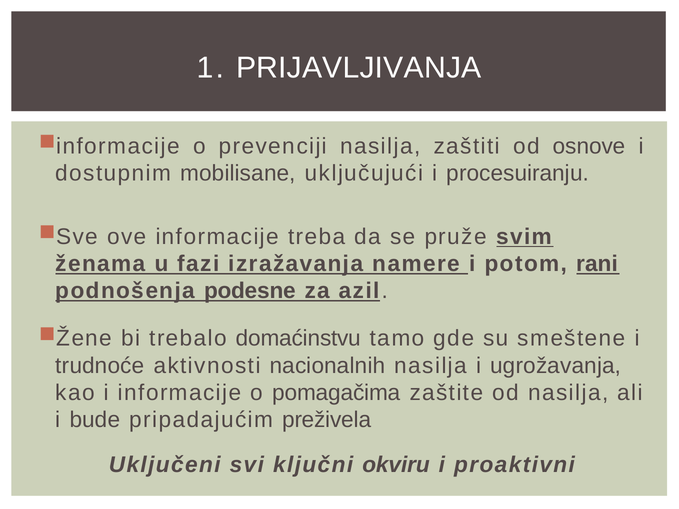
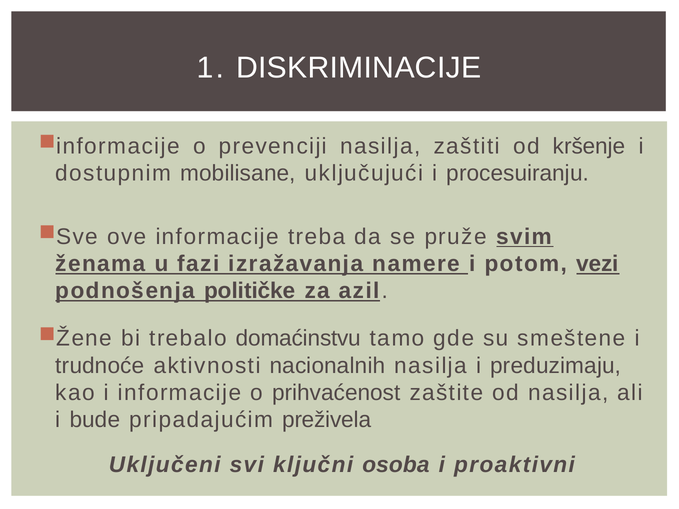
PRIJAVLJIVANJA: PRIJAVLJIVANJA -> DISKRIMINACIJE
osnove: osnove -> kršenje
rani: rani -> vezi
podesne: podesne -> političke
ugrožavanja: ugrožavanja -> preduzimaju
pomagačima: pomagačima -> prihvaćenost
okviru: okviru -> osoba
